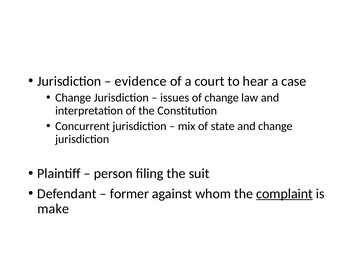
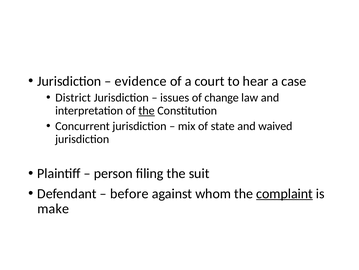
Change at (73, 97): Change -> District
the at (147, 110) underline: none -> present
and change: change -> waived
former: former -> before
